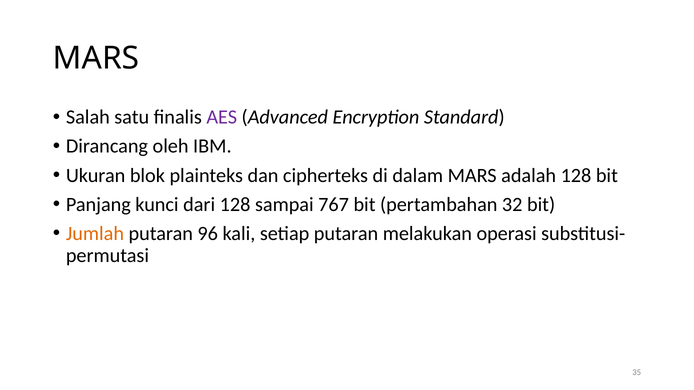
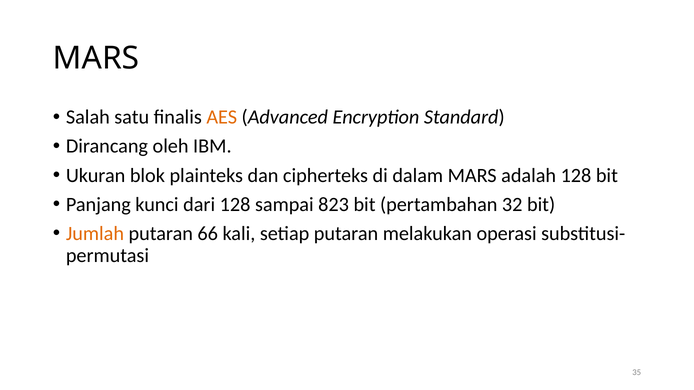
AES colour: purple -> orange
767: 767 -> 823
96: 96 -> 66
